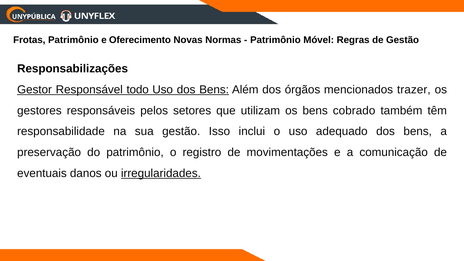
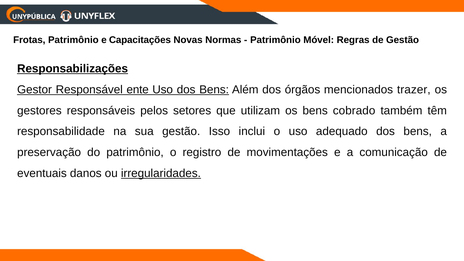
Oferecimento: Oferecimento -> Capacitações
Responsabilizações underline: none -> present
todo: todo -> ente
